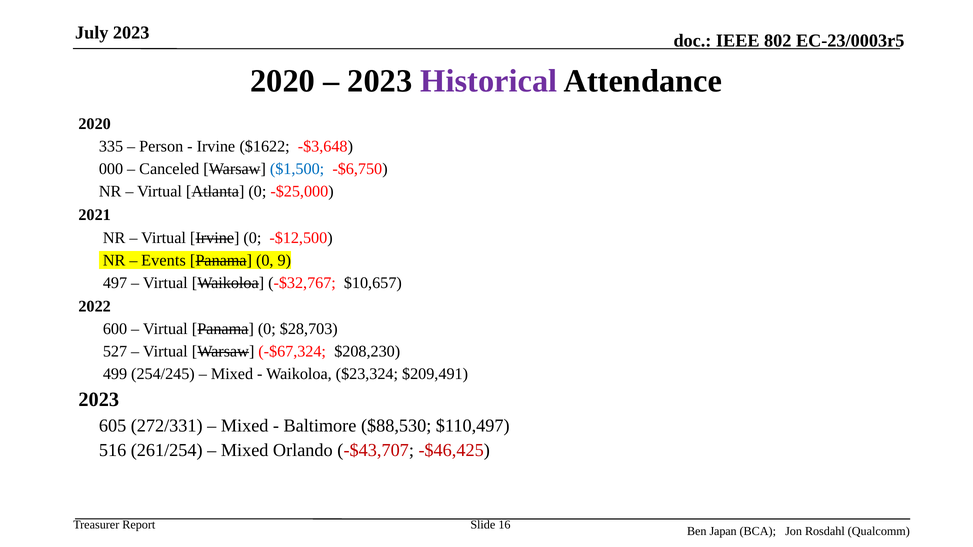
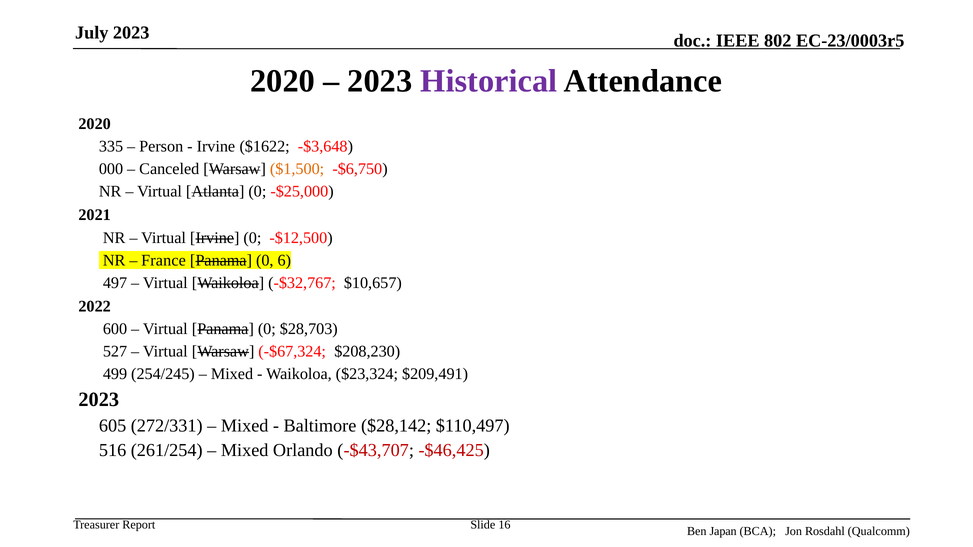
$1,500 colour: blue -> orange
Events: Events -> France
9: 9 -> 6
$88,530: $88,530 -> $28,142
